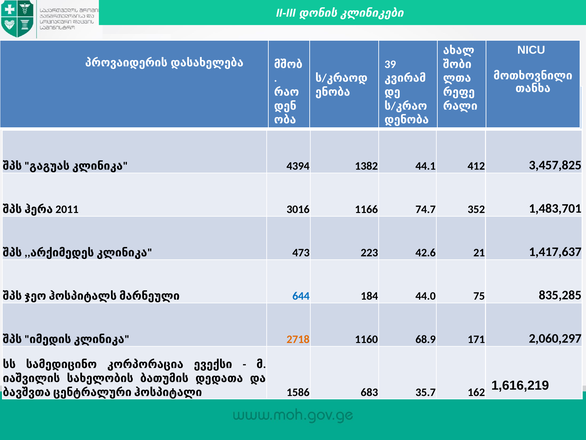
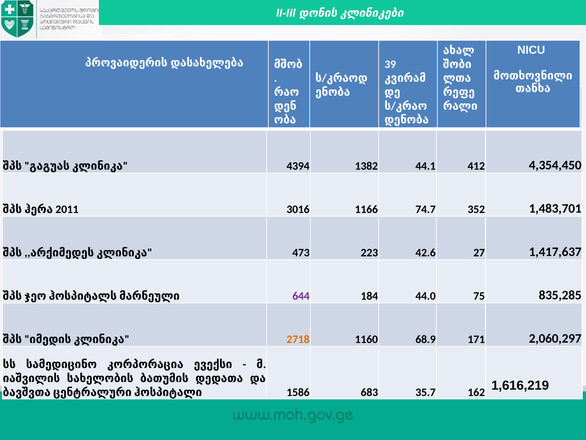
3,457,825: 3,457,825 -> 4,354,450
21: 21 -> 27
644 colour: blue -> purple
